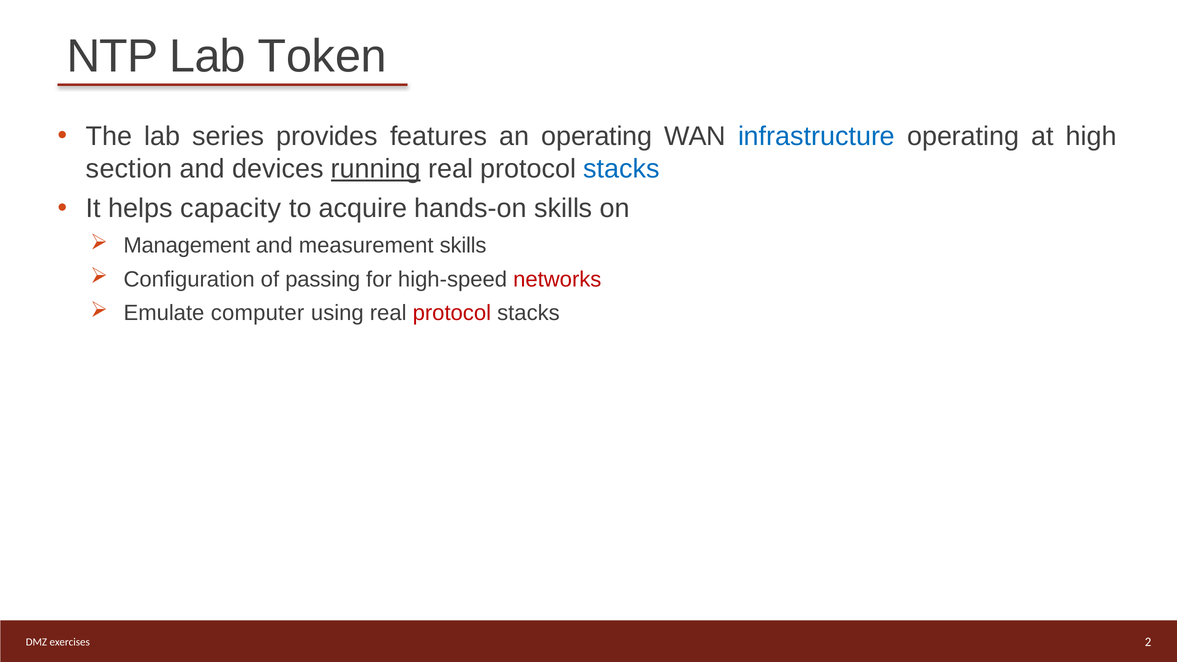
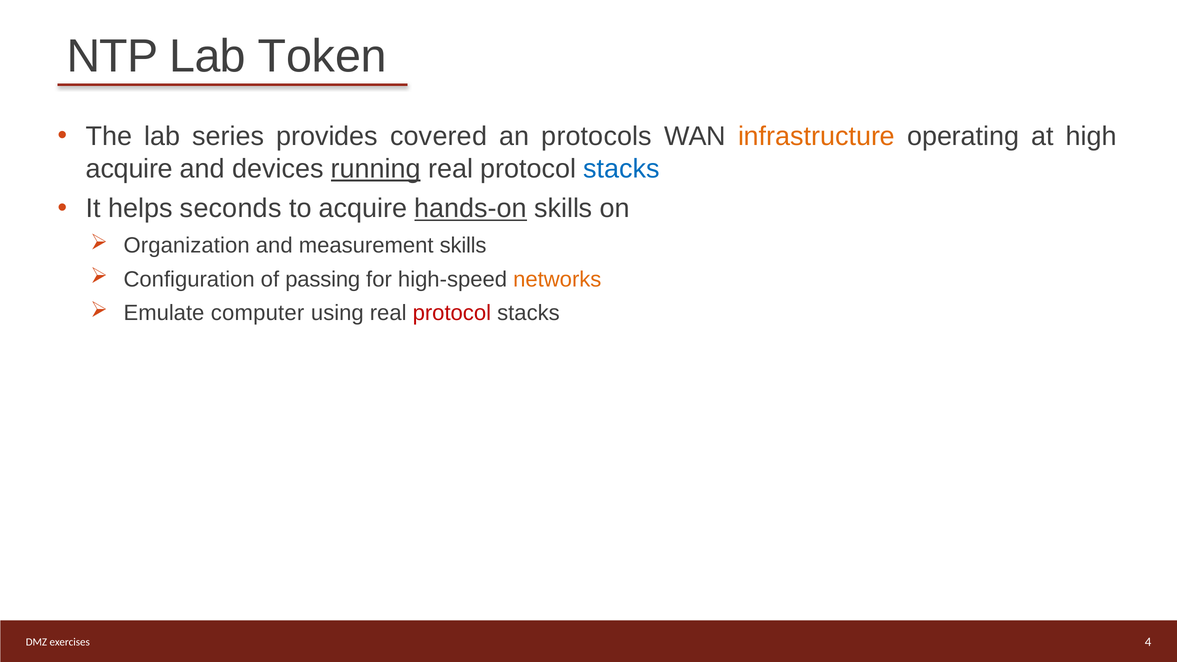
features: features -> covered
an operating: operating -> protocols
infrastructure colour: blue -> orange
section at (129, 169): section -> acquire
capacity: capacity -> seconds
hands-on underline: none -> present
Management: Management -> Organization
networks colour: red -> orange
2: 2 -> 4
